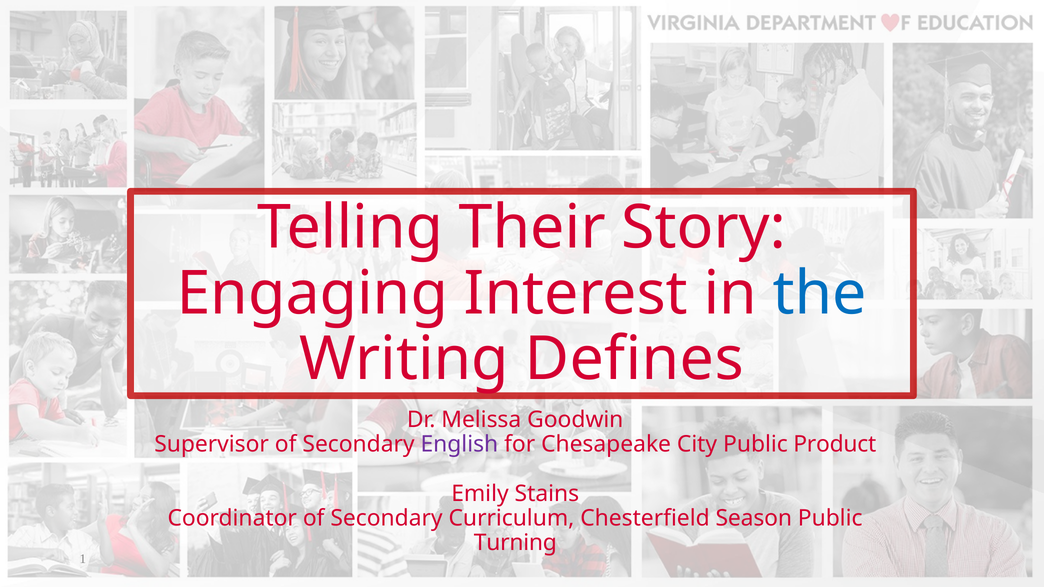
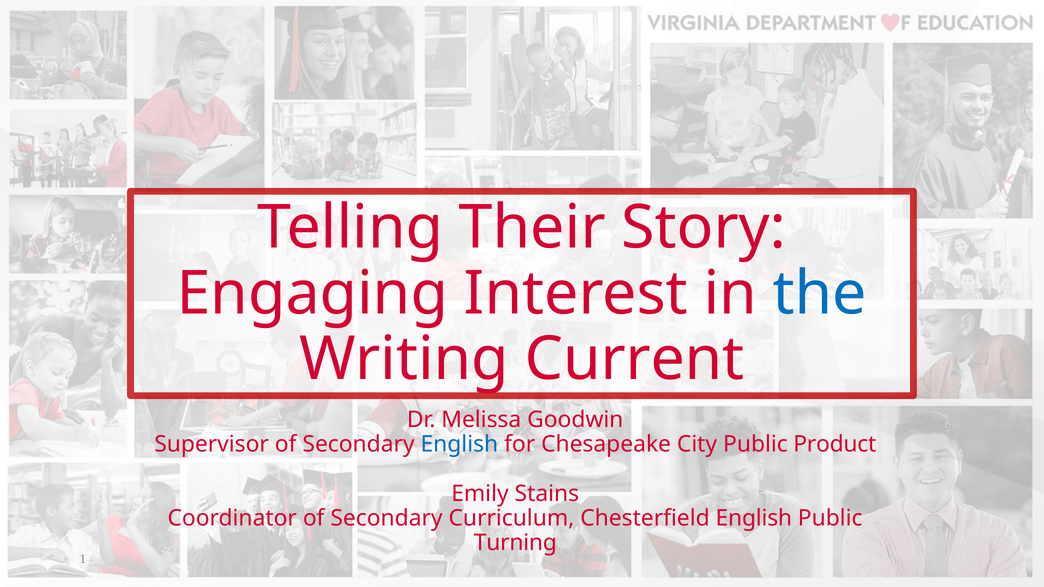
Defines: Defines -> Current
English at (459, 445) colour: purple -> blue
Chesterfield Season: Season -> English
